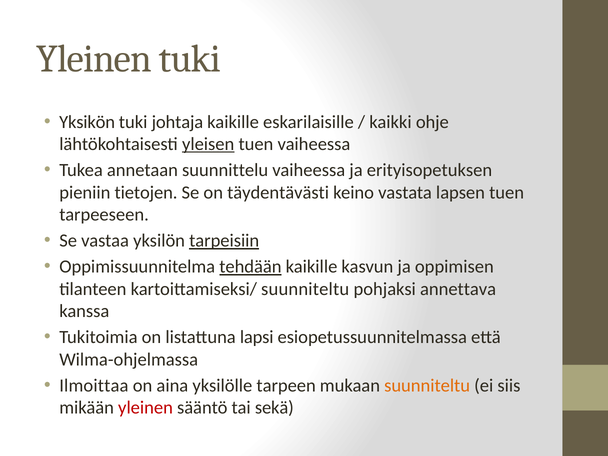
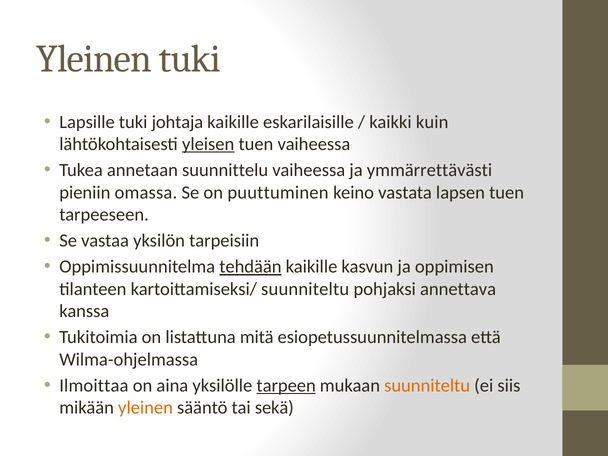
Yksikön: Yksikön -> Lapsille
ohje: ohje -> kuin
erityisopetuksen: erityisopetuksen -> ymmärrettävästi
tietojen: tietojen -> omassa
täydentävästi: täydentävästi -> puuttuminen
tarpeisiin underline: present -> none
lapsi: lapsi -> mitä
tarpeen underline: none -> present
yleinen at (146, 408) colour: red -> orange
